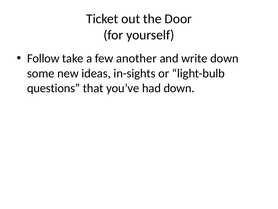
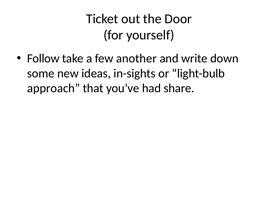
questions: questions -> approach
had down: down -> share
